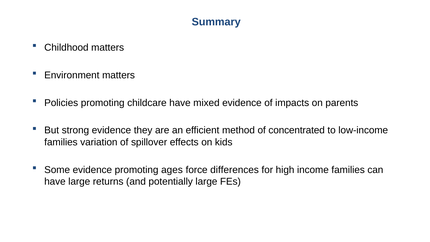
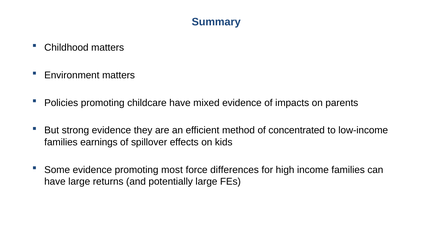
variation: variation -> earnings
ages: ages -> most
